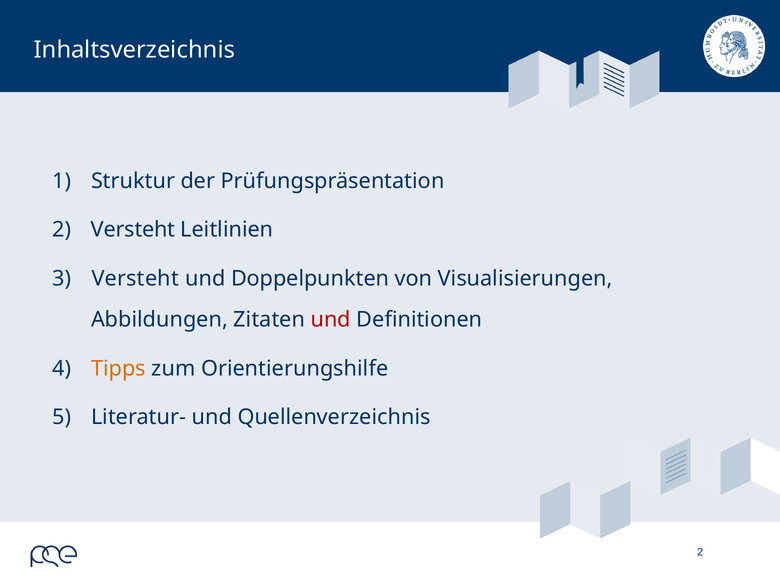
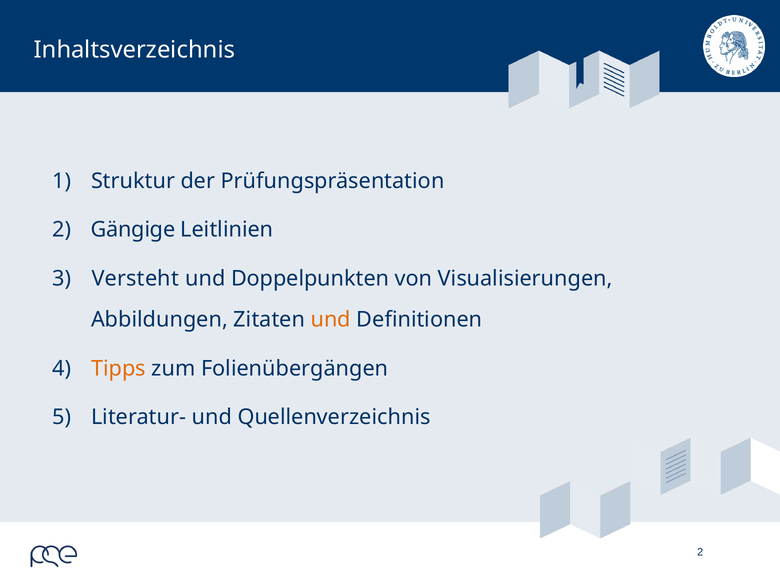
Versteht at (133, 230): Versteht -> Gängige
und at (331, 320) colour: red -> orange
Orientierungshilfe: Orientierungshilfe -> Folienübergängen
